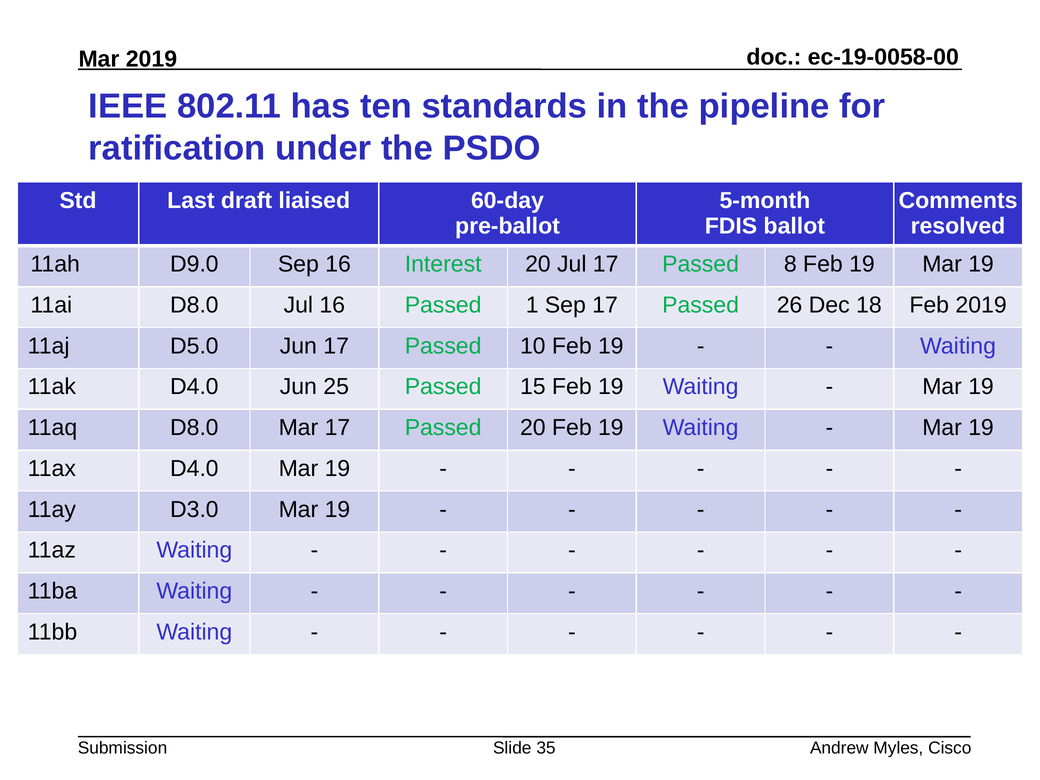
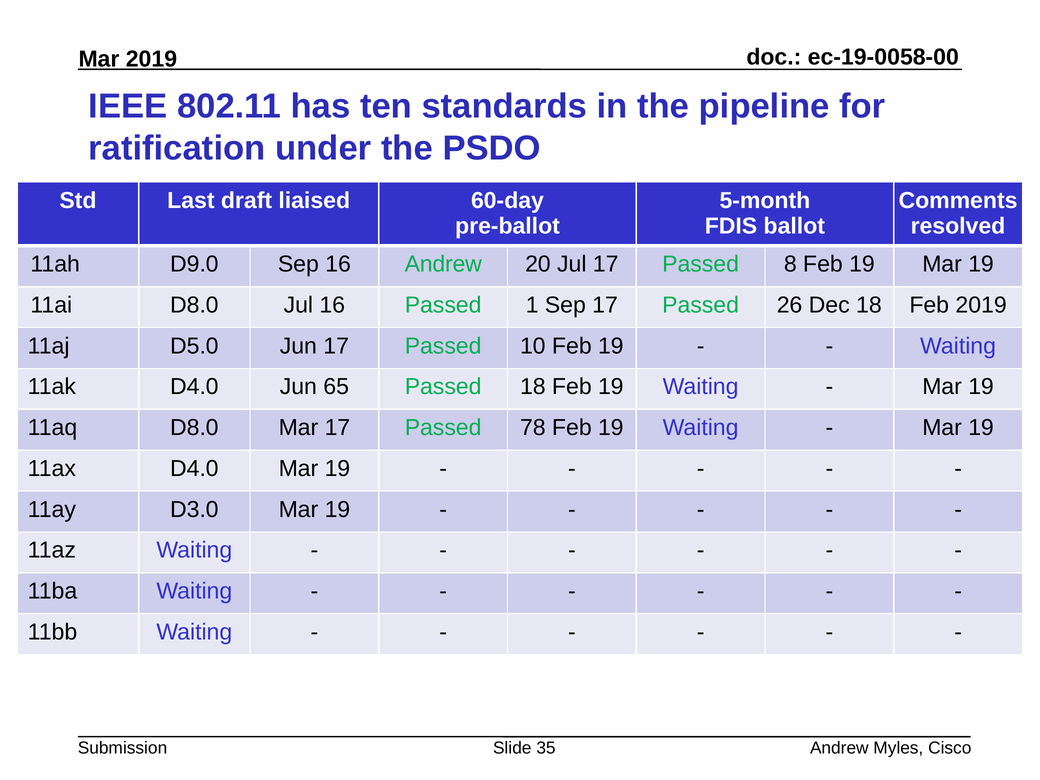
16 Interest: Interest -> Andrew
25: 25 -> 65
Passed 15: 15 -> 18
Passed 20: 20 -> 78
